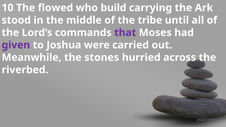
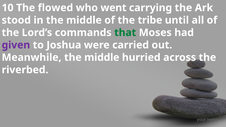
build: build -> went
that colour: purple -> green
Meanwhile the stones: stones -> middle
